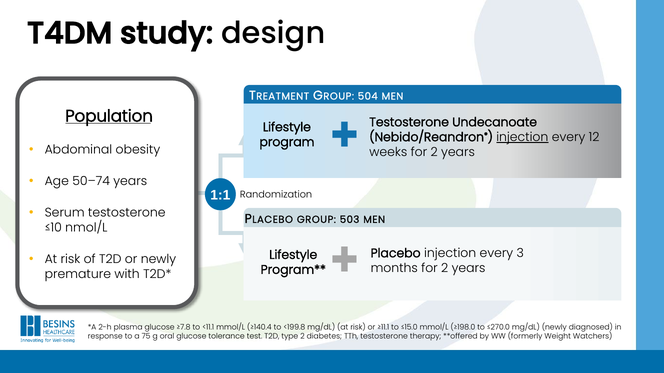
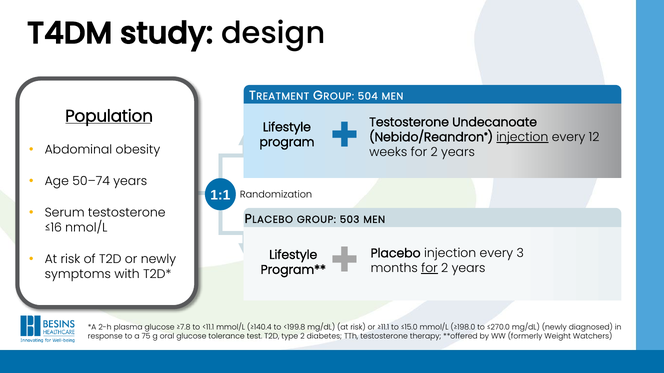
≤10: ≤10 -> ≤16
for at (429, 268) underline: none -> present
premature: premature -> symptoms
